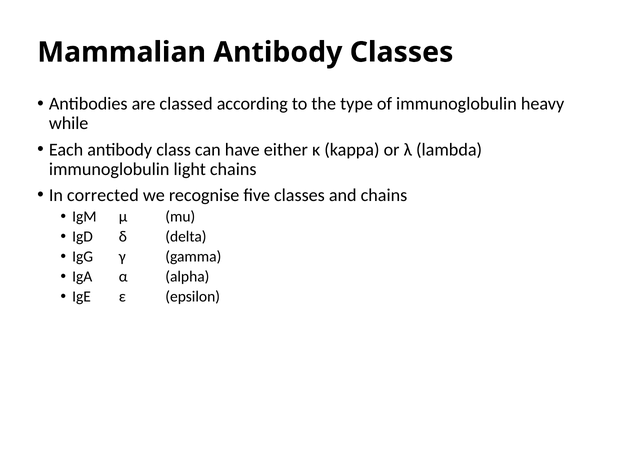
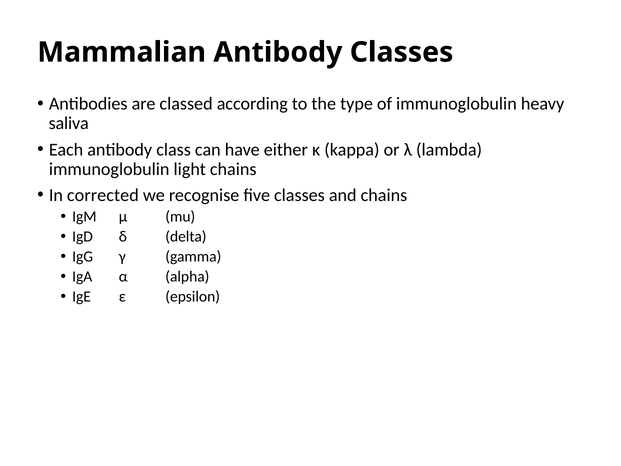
while: while -> saliva
